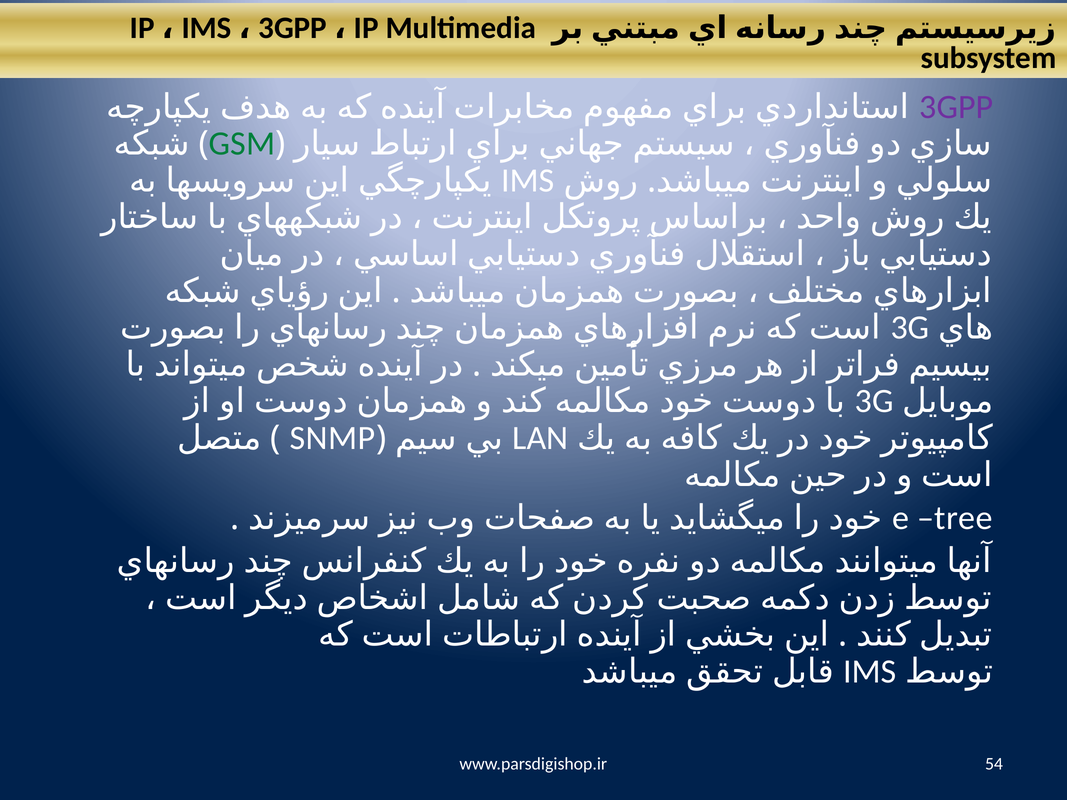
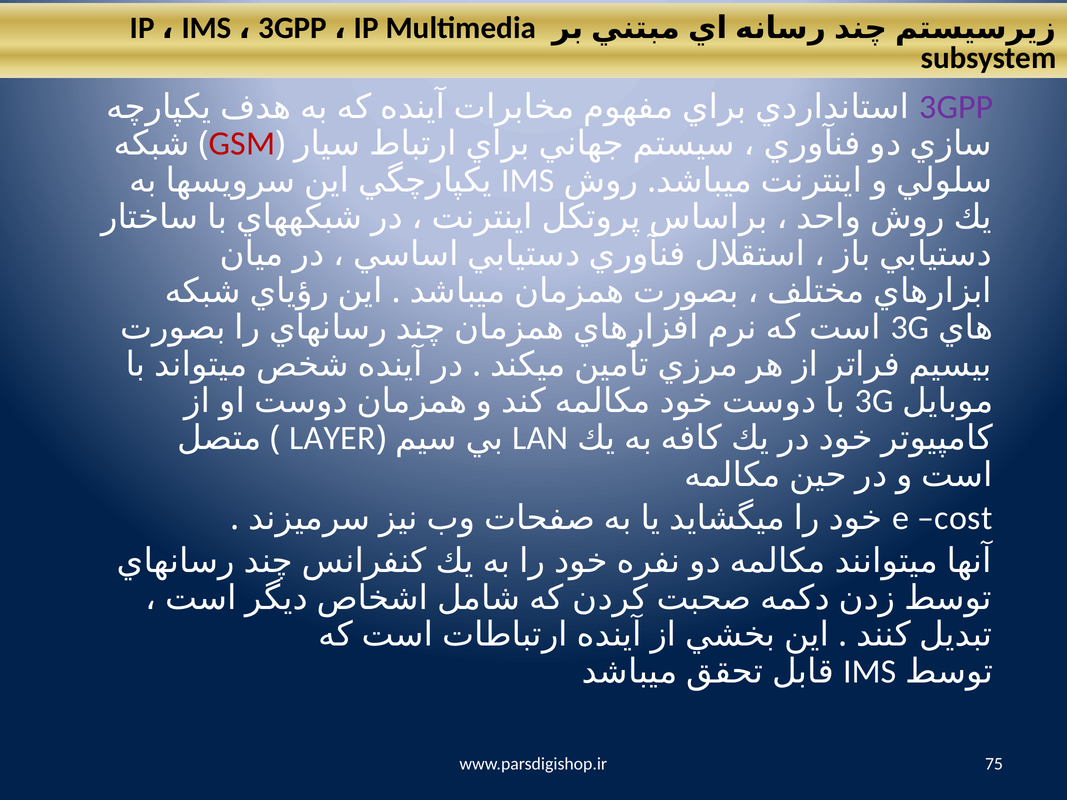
GSM colour: green -> red
SNMP: SNMP -> LAYER
tree: tree -> cost
54: 54 -> 75
